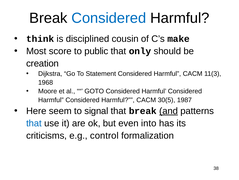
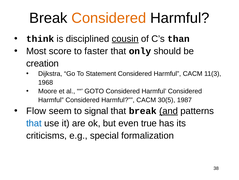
Considered at (109, 18) colour: blue -> orange
cousin underline: none -> present
make: make -> than
public: public -> faster
Here: Here -> Flow
into: into -> true
control: control -> special
